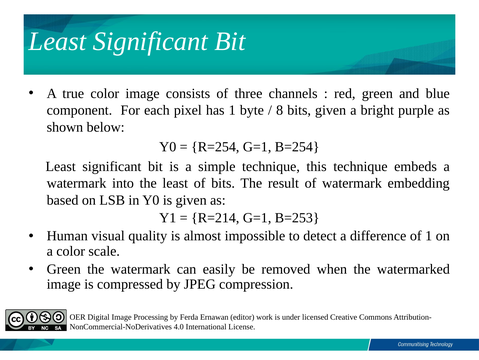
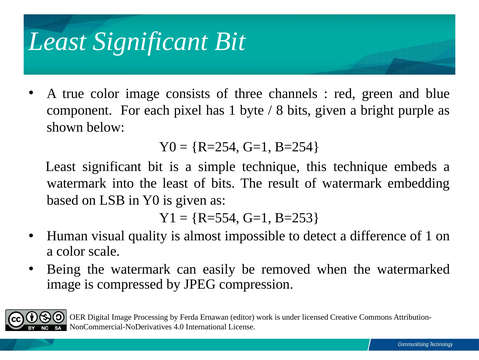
R=214: R=214 -> R=554
Green at (64, 269): Green -> Being
